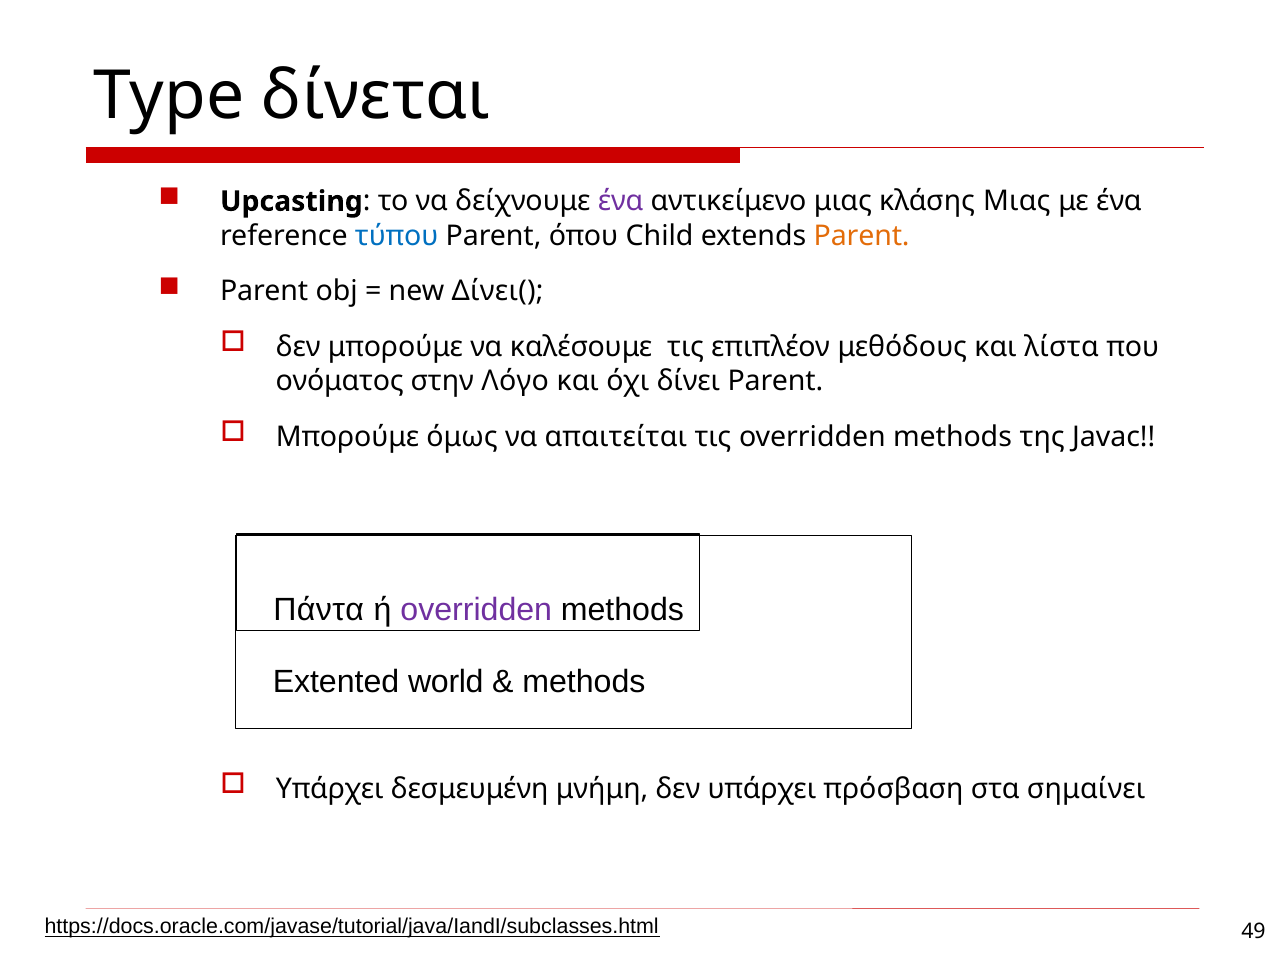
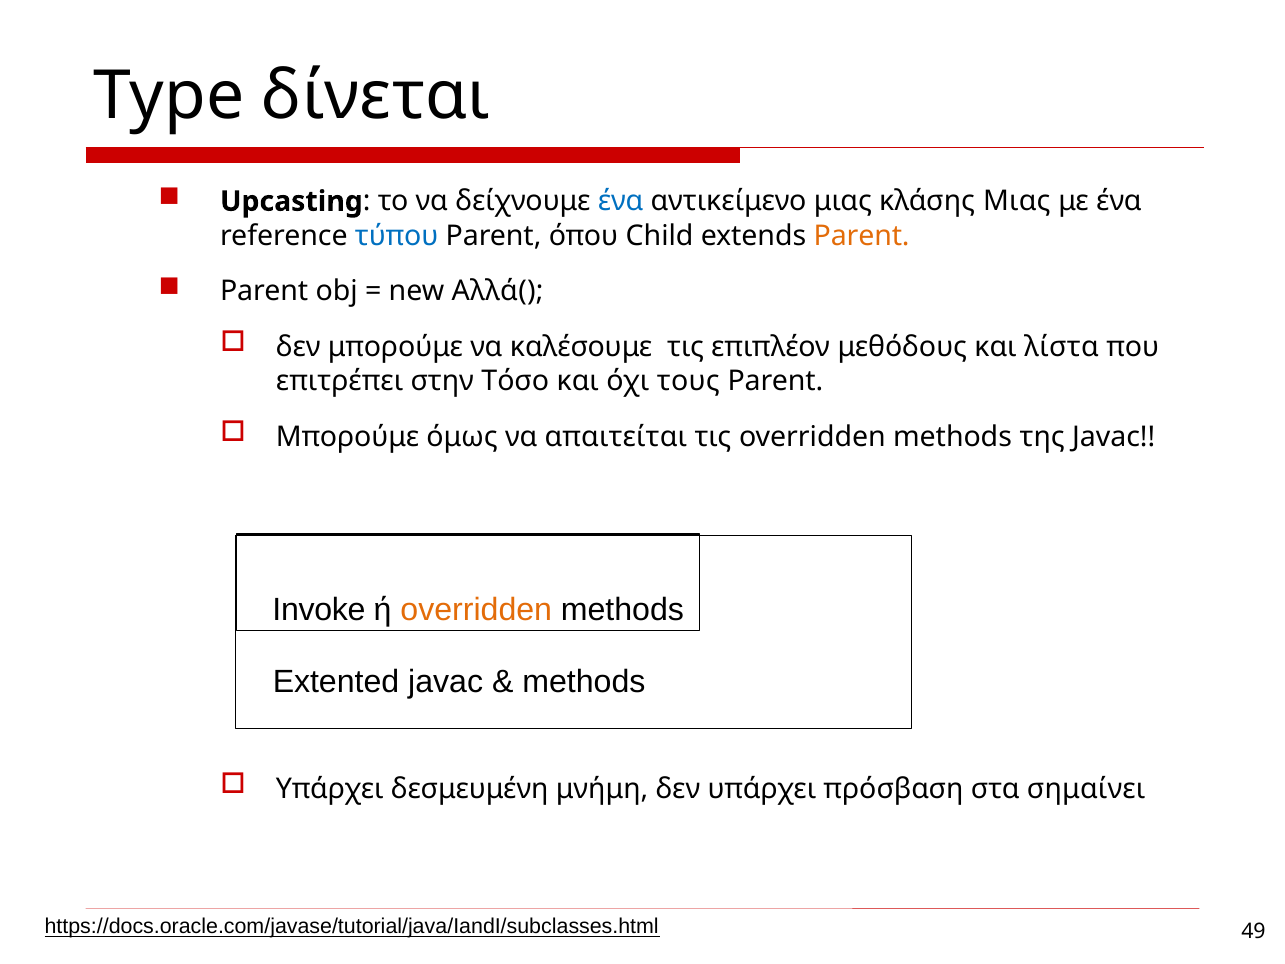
ένα at (621, 201) colour: purple -> blue
Δίνει(: Δίνει( -> Αλλά(
ονόματος: ονόματος -> επιτρέπει
Λόγο: Λόγο -> Τόσο
δίνει: δίνει -> τους
Πάντα: Πάντα -> Invoke
overridden at (476, 610) colour: purple -> orange
Extented world: world -> javac
